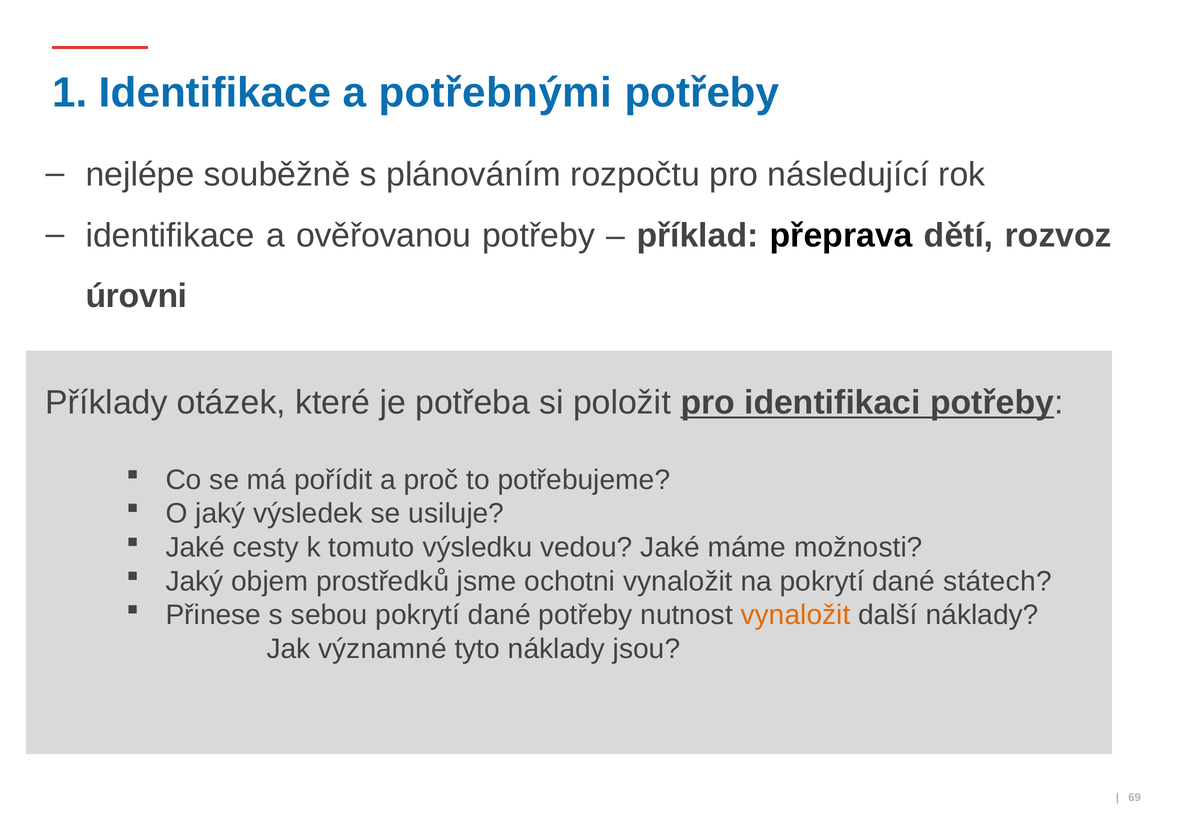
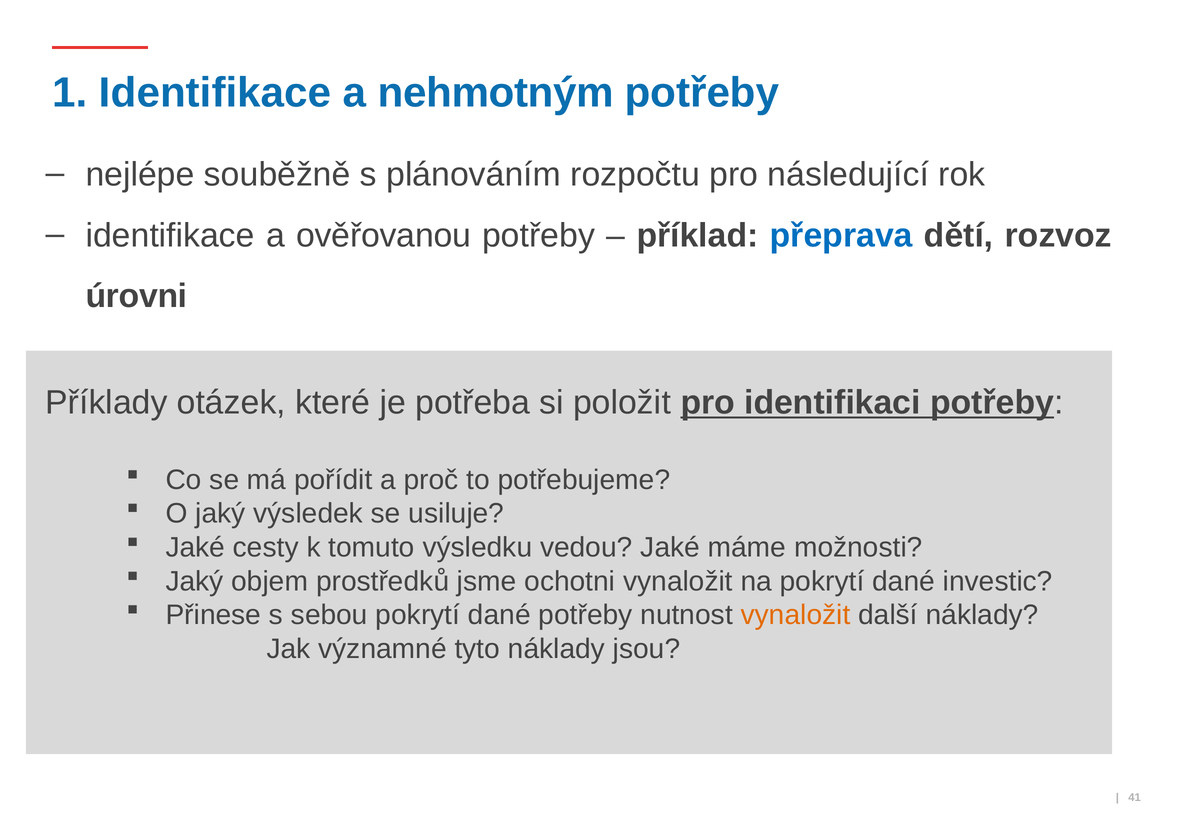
potřebnými: potřebnými -> nehmotným
přeprava colour: black -> blue
státech: státech -> investic
69: 69 -> 41
